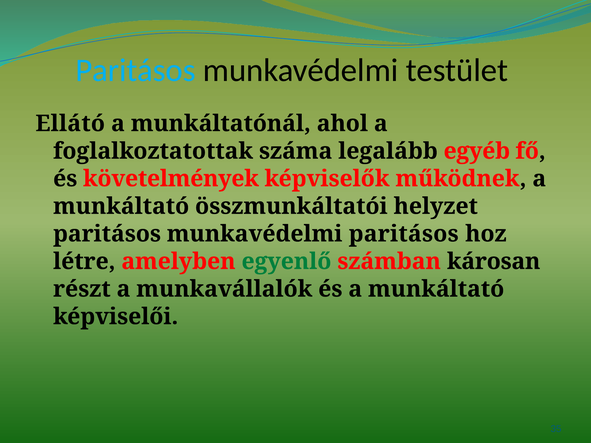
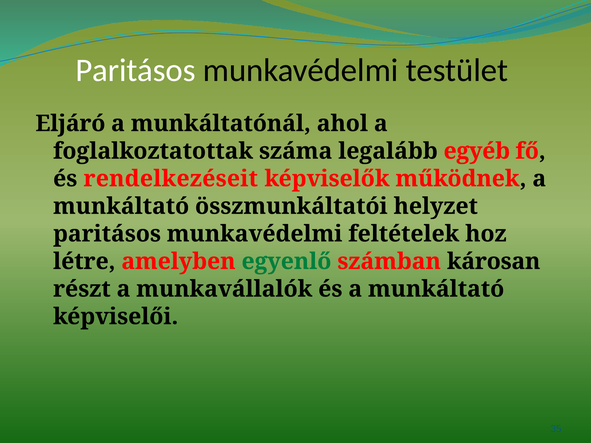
Paritásos at (135, 71) colour: light blue -> white
Ellátó: Ellátó -> Eljáró
követelmények: követelmények -> rendelkezéseit
munkavédelmi paritásos: paritásos -> feltételek
